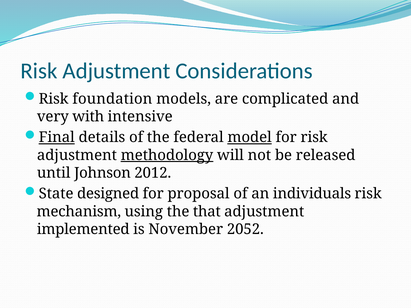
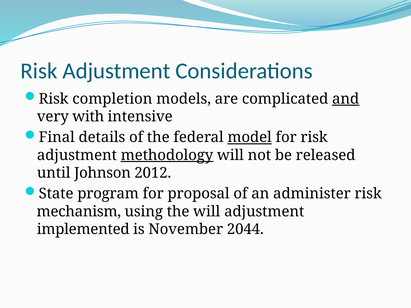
foundation: foundation -> completion
and underline: none -> present
Final underline: present -> none
designed: designed -> program
individuals: individuals -> administer
the that: that -> will
2052: 2052 -> 2044
